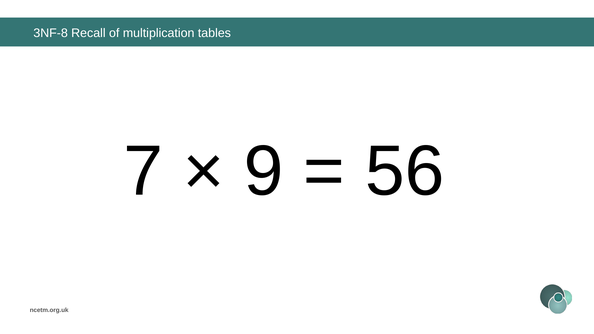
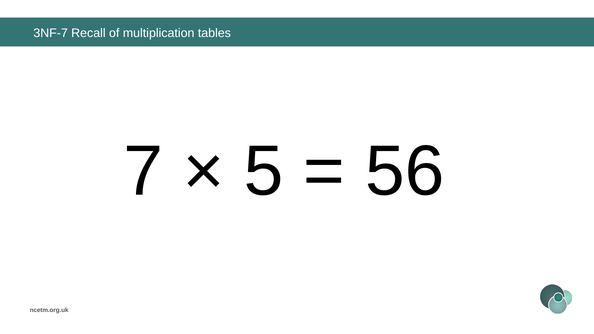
3NF-8: 3NF-8 -> 3NF-7
9: 9 -> 5
